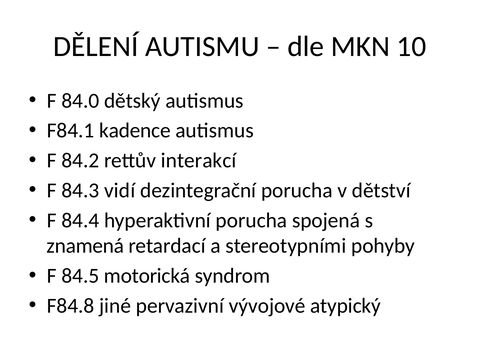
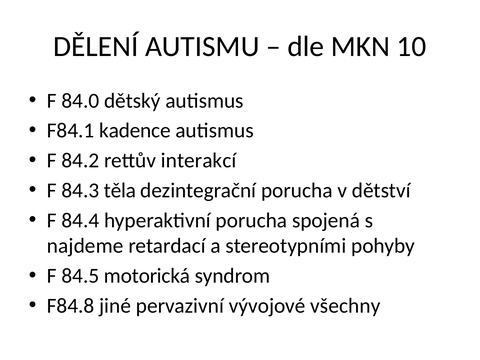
vidí: vidí -> těla
znamená: znamená -> najdeme
atypický: atypický -> všechny
